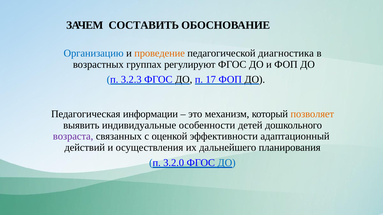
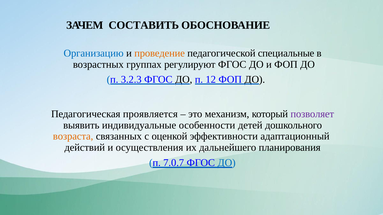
диагностика: диагностика -> специальные
17: 17 -> 12
информации: информации -> проявляется
позволяет colour: orange -> purple
возраста colour: purple -> orange
3.2.0: 3.2.0 -> 7.0.7
